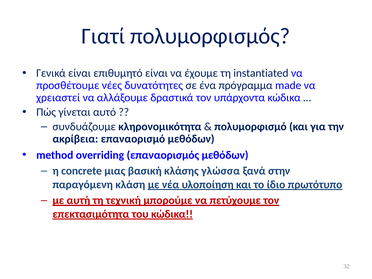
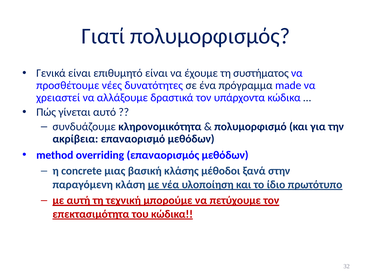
instantiated: instantiated -> συστήματος
γλώσσα: γλώσσα -> μέθοδοι
